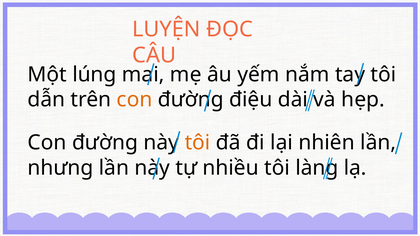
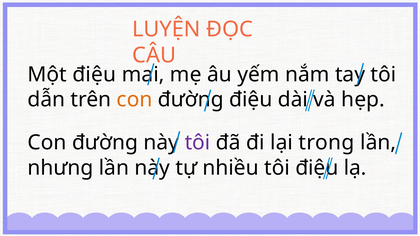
Một lúng: lúng -> điệu
tôi at (198, 143) colour: orange -> purple
nhiên: nhiên -> trong
tôi làng: làng -> điệu
